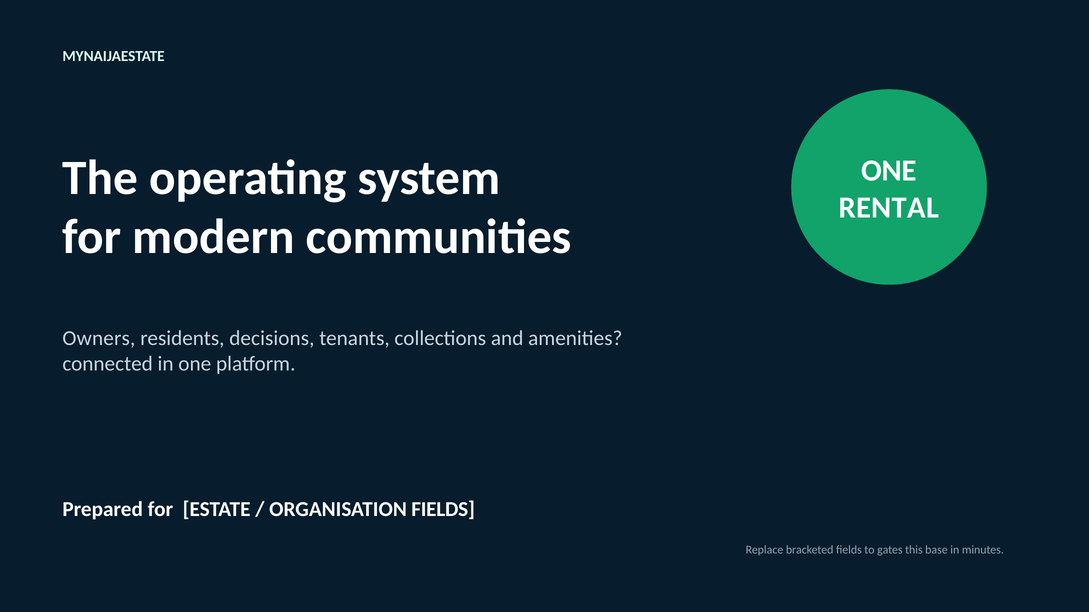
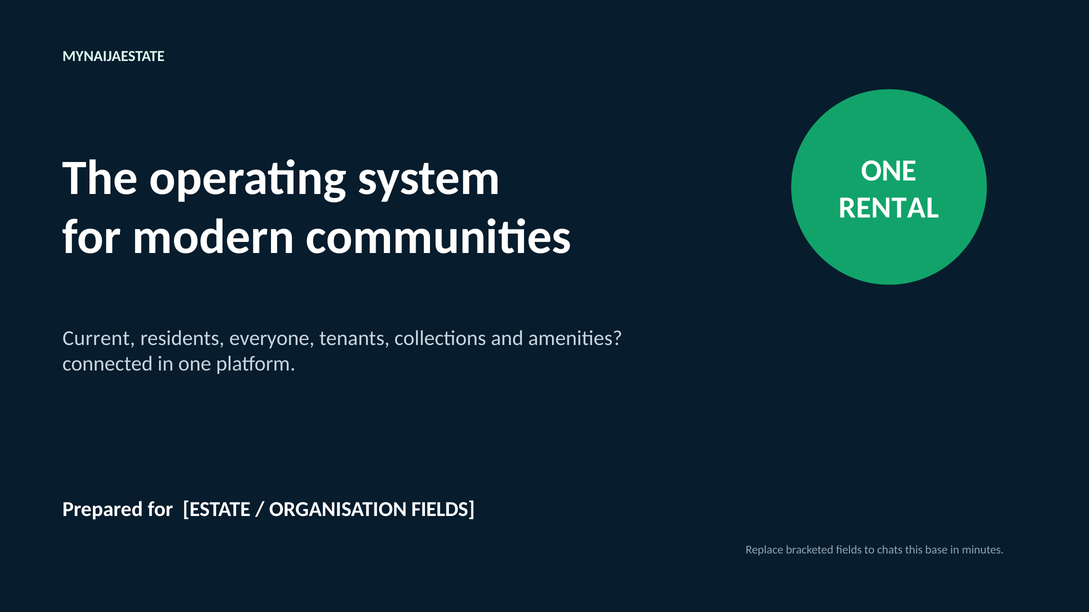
Owners: Owners -> Current
decisions: decisions -> everyone
gates: gates -> chats
